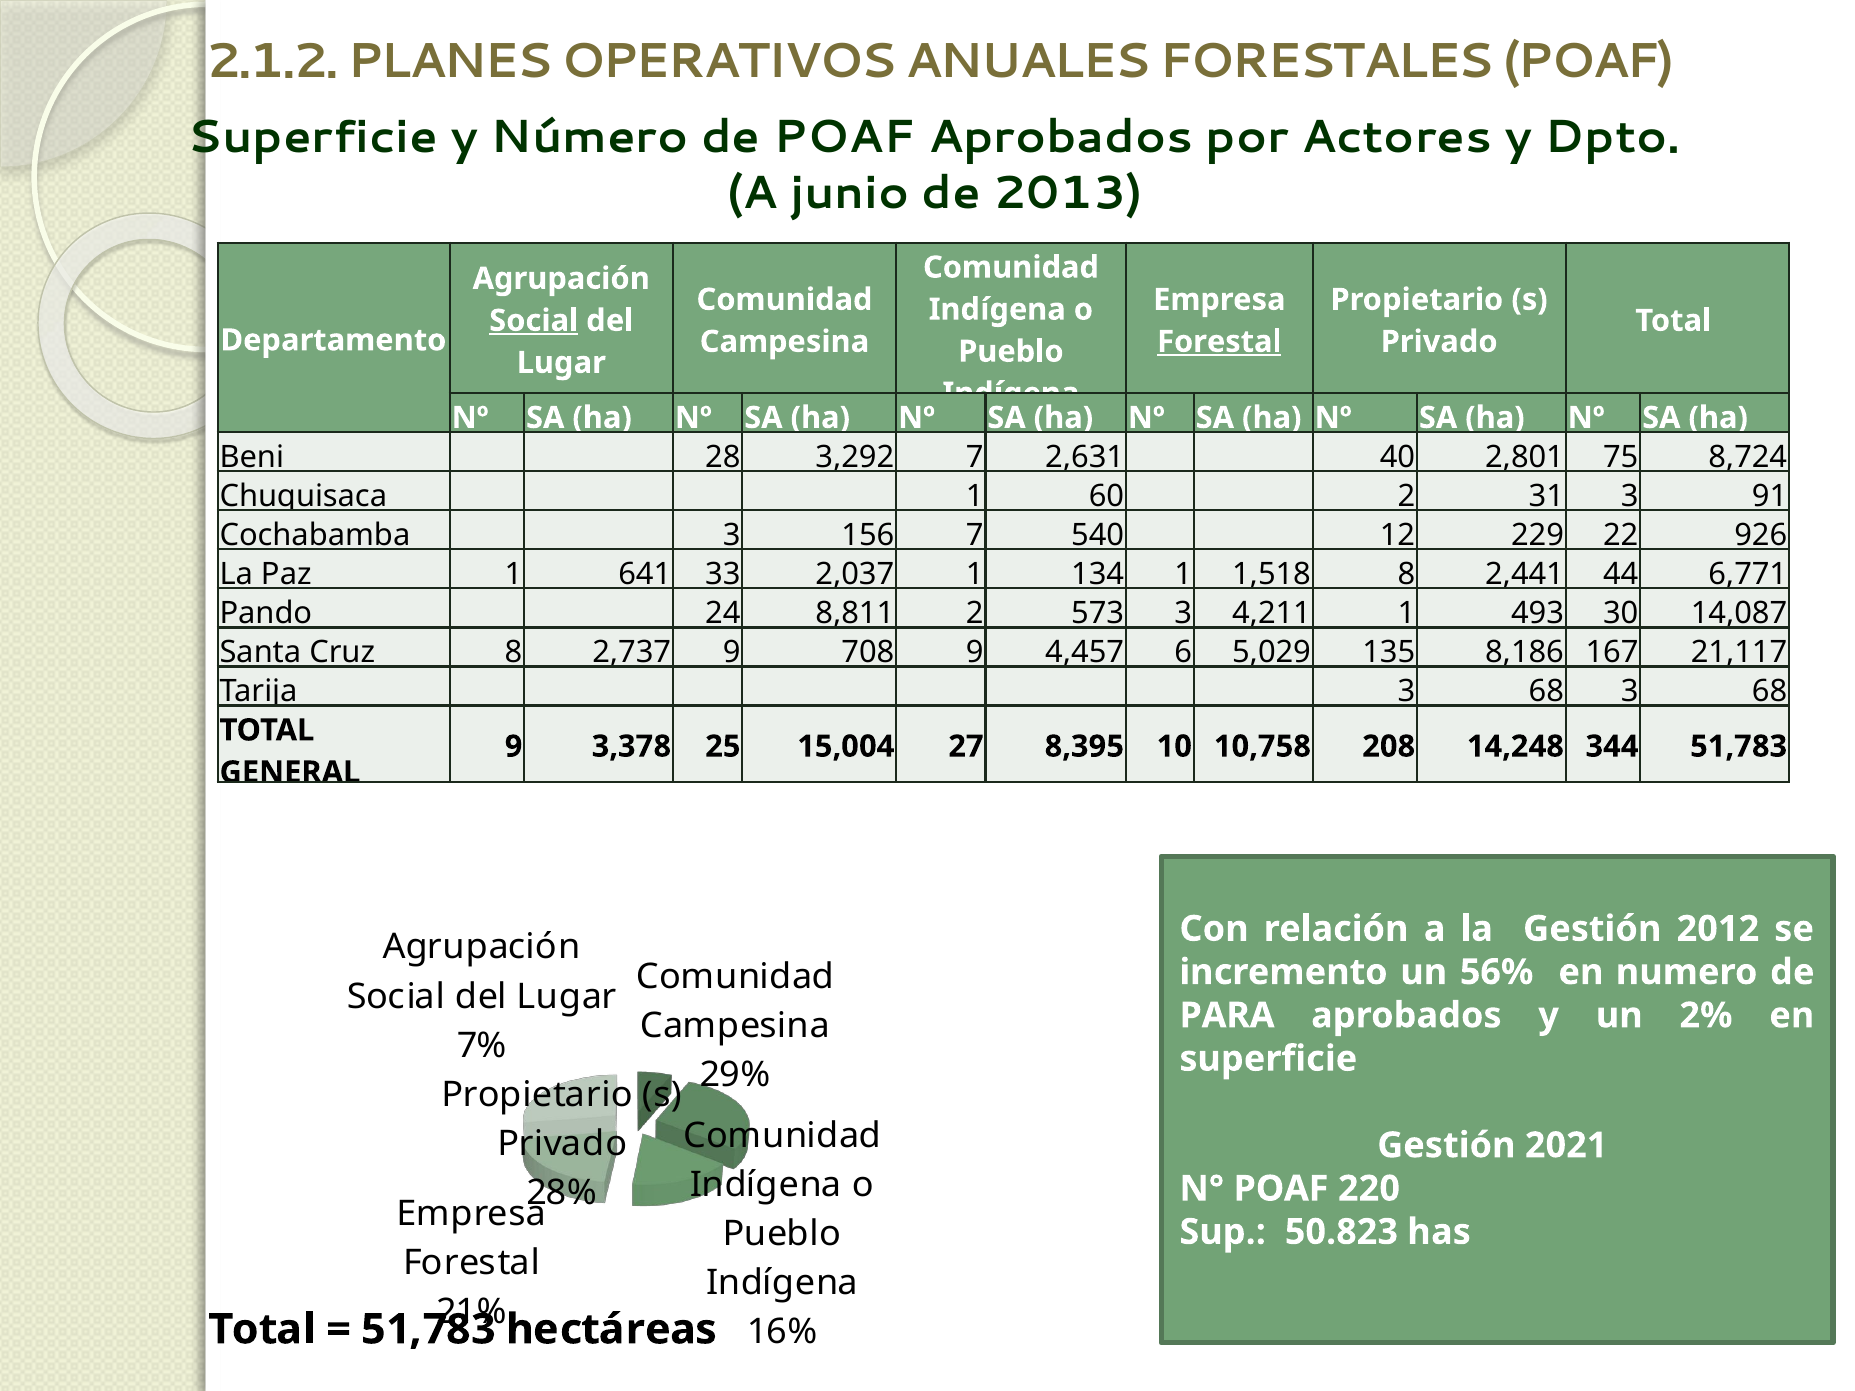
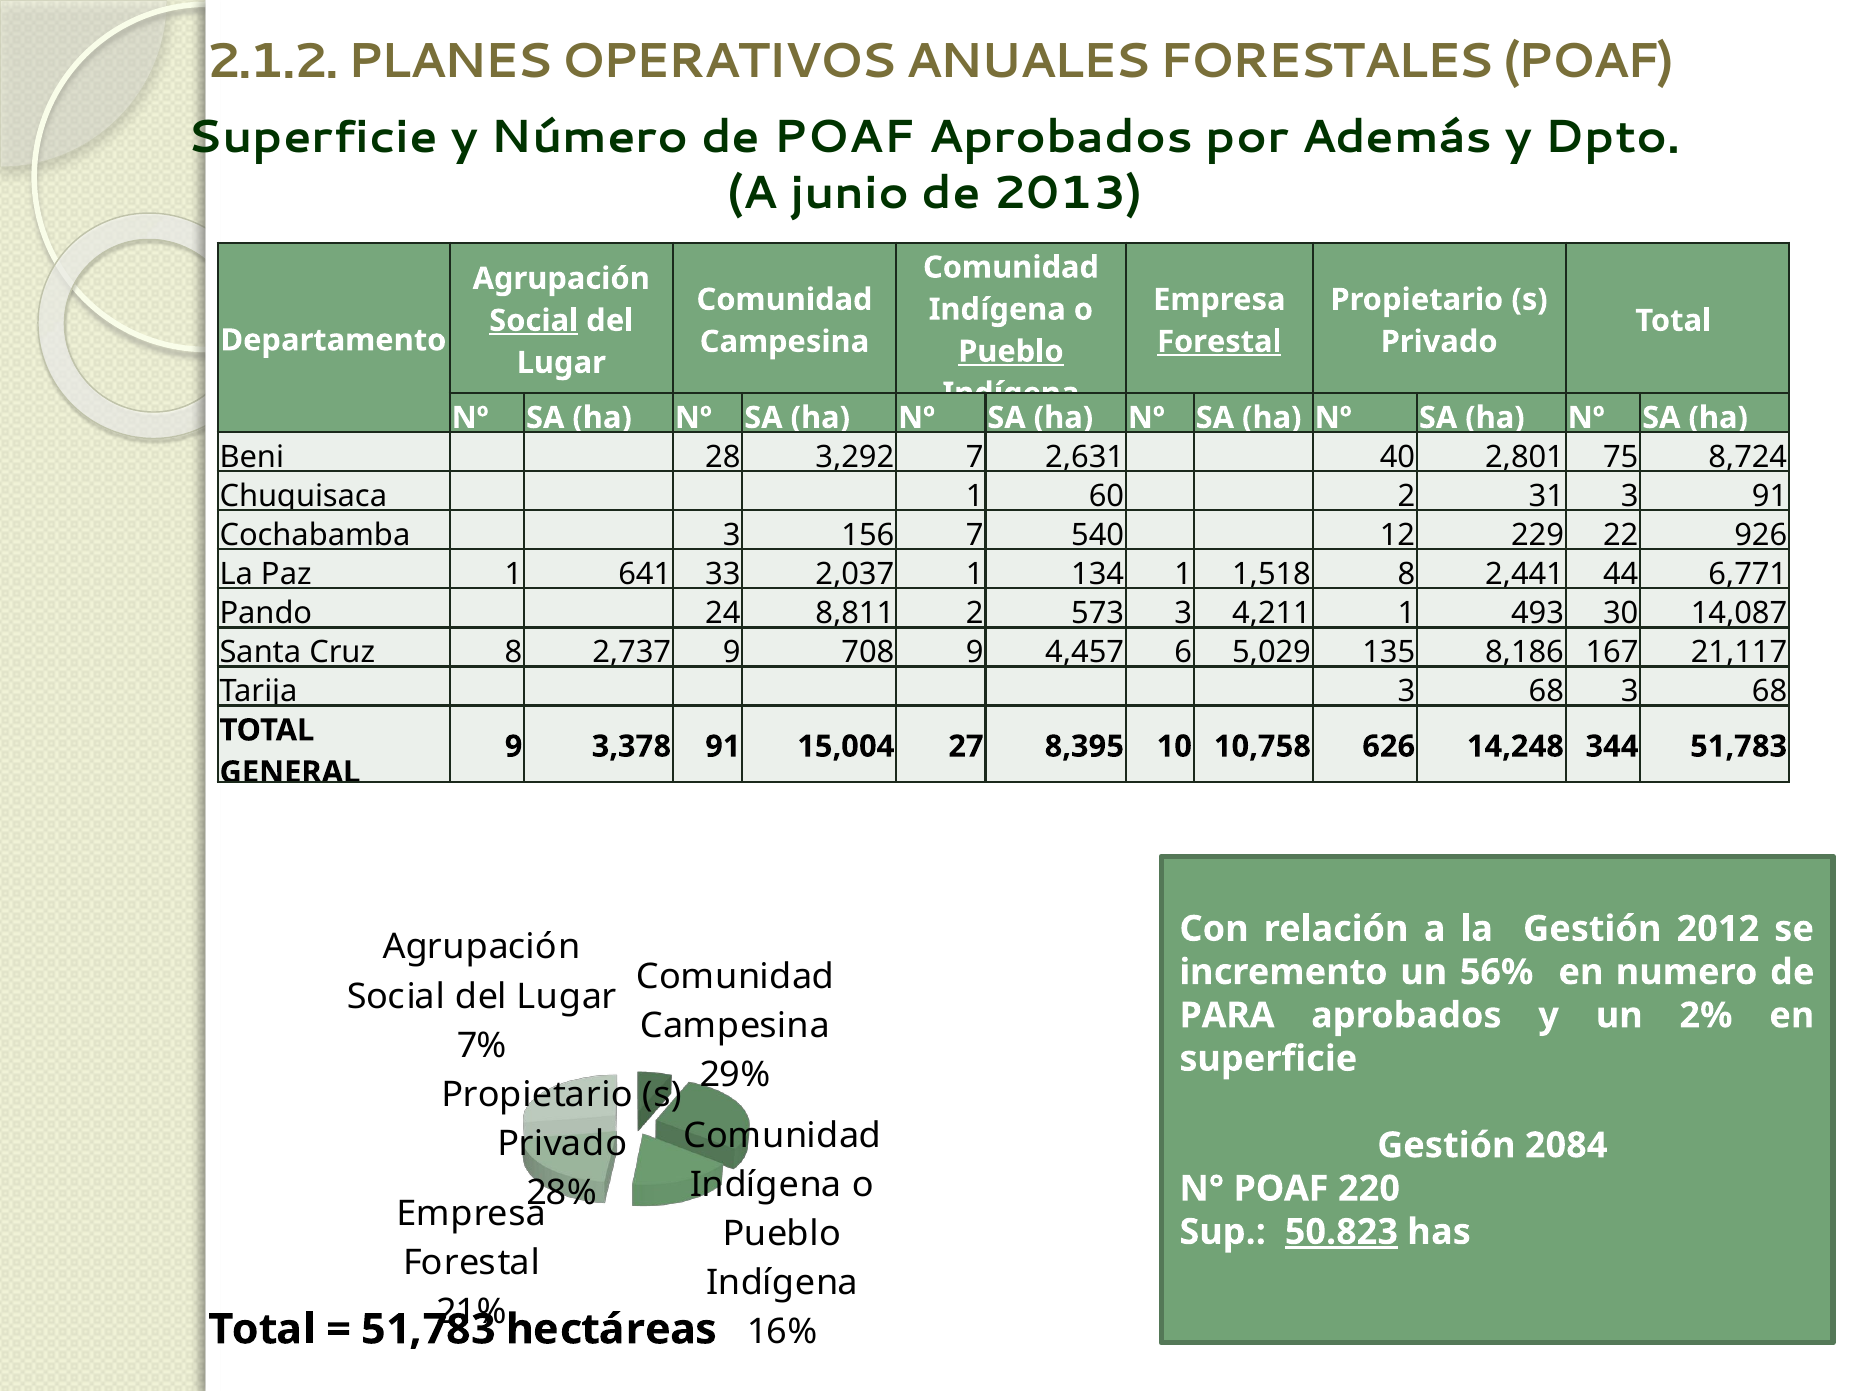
Actores: Actores -> Además
Pueblo at (1011, 352) underline: none -> present
3,378 25: 25 -> 91
208: 208 -> 626
2021: 2021 -> 2084
50.823 underline: none -> present
